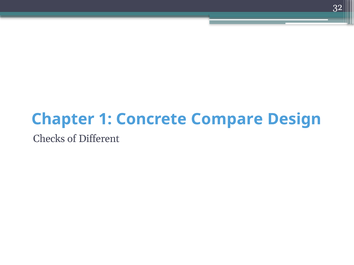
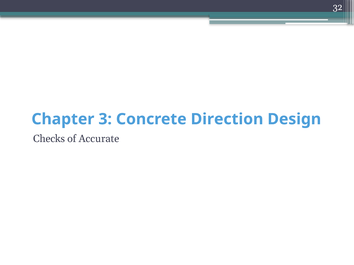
1: 1 -> 3
Compare: Compare -> Direction
Different: Different -> Accurate
